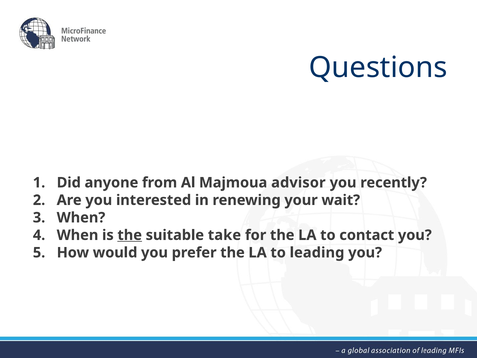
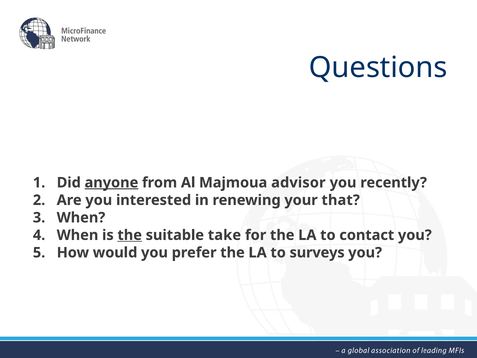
anyone underline: none -> present
wait: wait -> that
leading: leading -> surveys
